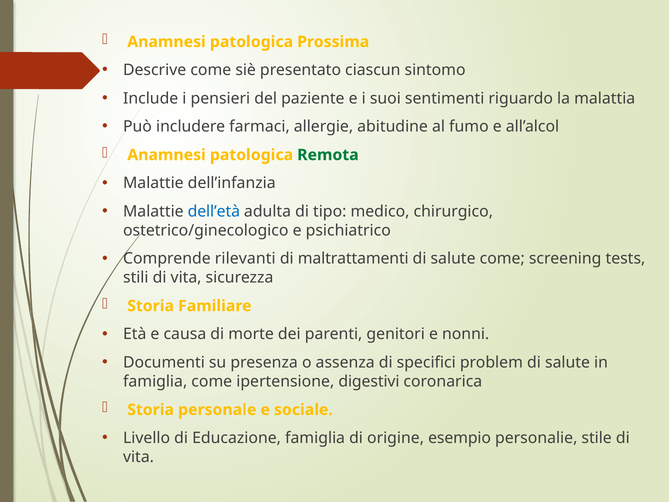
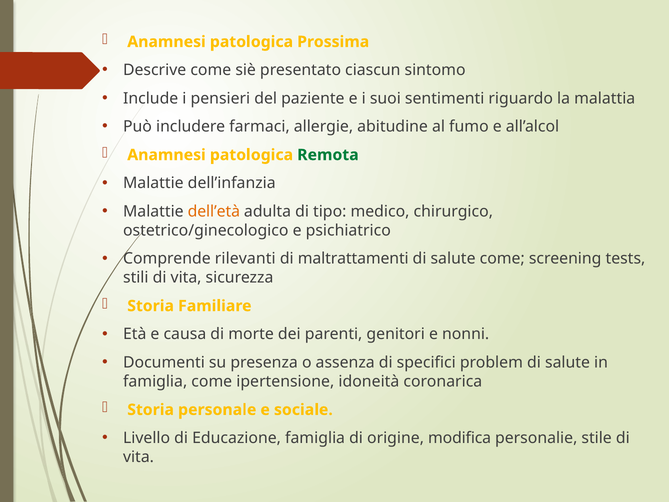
dell’età colour: blue -> orange
digestivi: digestivi -> idoneità
esempio: esempio -> modifica
